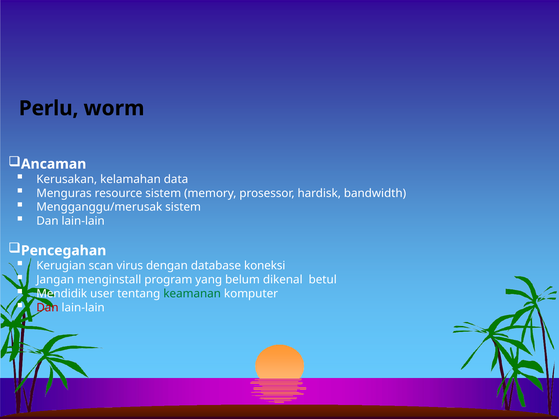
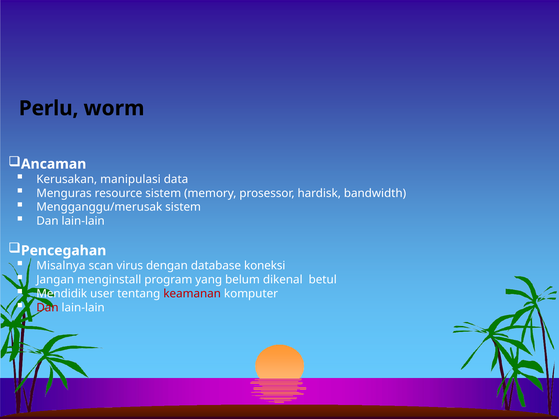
kelamahan: kelamahan -> manipulasi
Kerugian: Kerugian -> Misalnya
keamanan colour: green -> red
